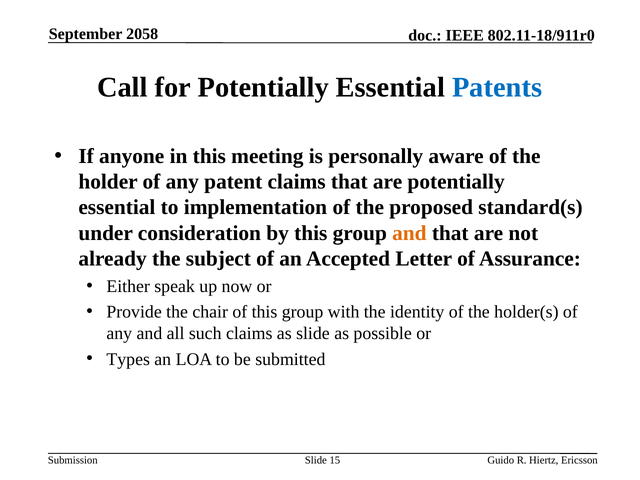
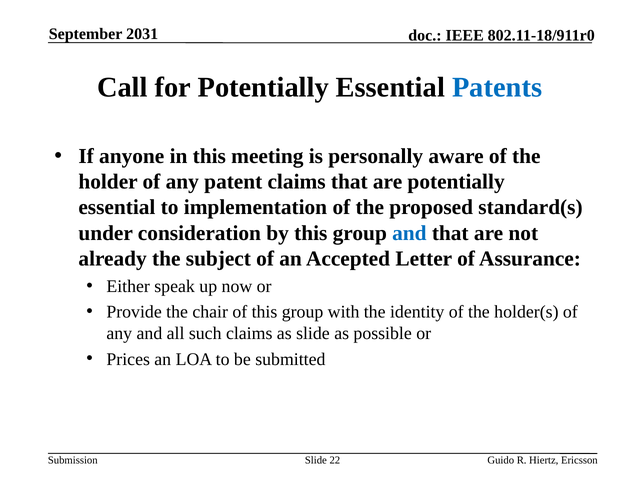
2058: 2058 -> 2031
and at (409, 233) colour: orange -> blue
Types: Types -> Prices
15: 15 -> 22
